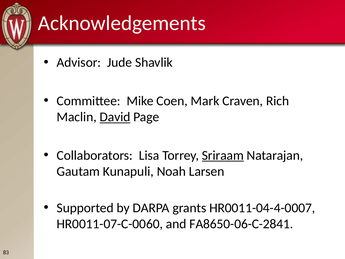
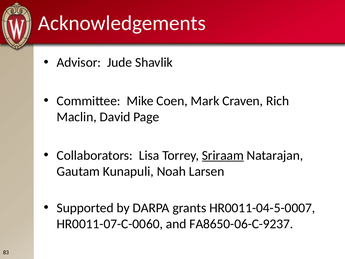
David underline: present -> none
HR0011-04-4-0007: HR0011-04-4-0007 -> HR0011-04-5-0007
FA8650-06-C-2841: FA8650-06-C-2841 -> FA8650-06-C-9237
